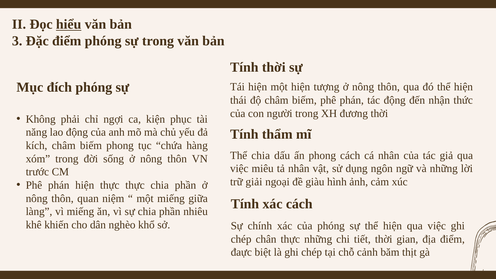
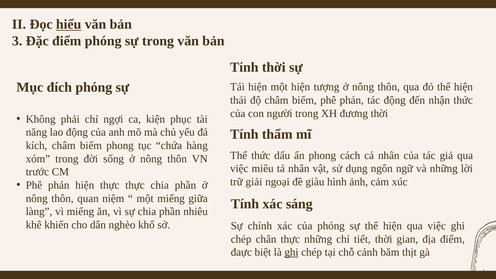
Thể chia: chia -> thức
xác cách: cách -> sáng
ghi at (291, 252) underline: none -> present
